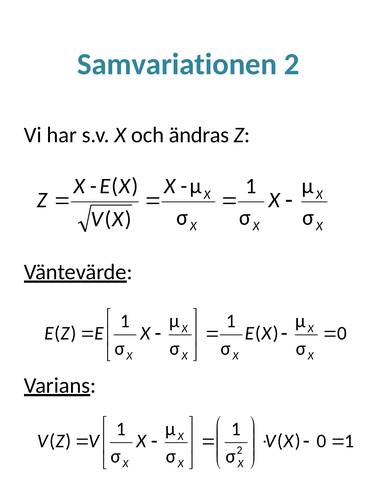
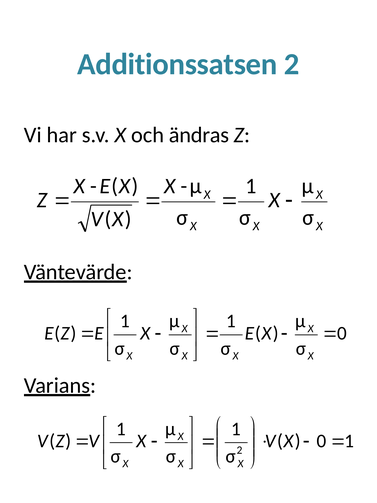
Samvariationen: Samvariationen -> Additionssatsen
